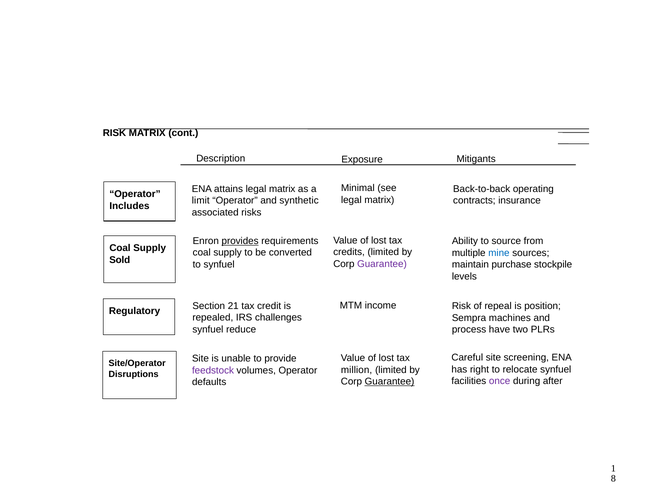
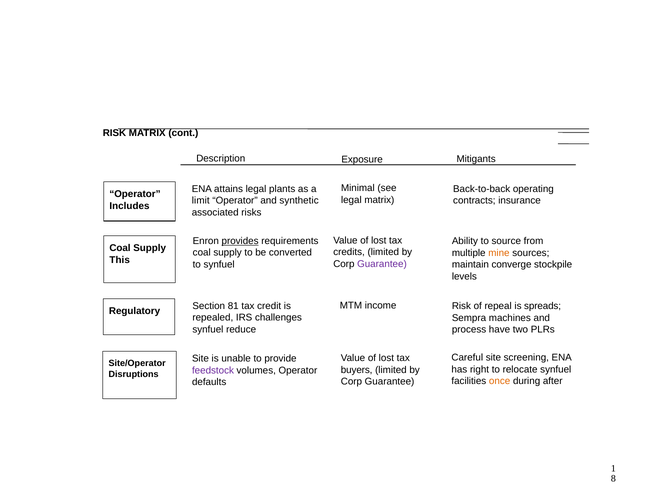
attains legal matrix: matrix -> plants
mine colour: blue -> orange
Sold: Sold -> This
purchase: purchase -> converge
position: position -> spreads
21: 21 -> 81
million: million -> buyers
once colour: purple -> orange
Guarantee at (390, 382) underline: present -> none
